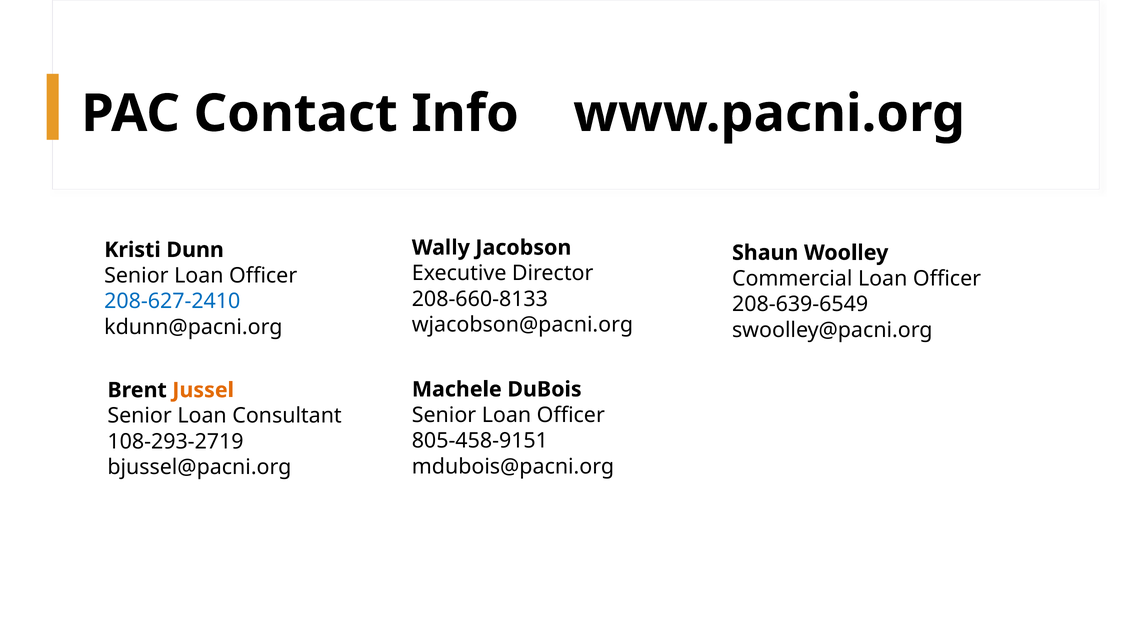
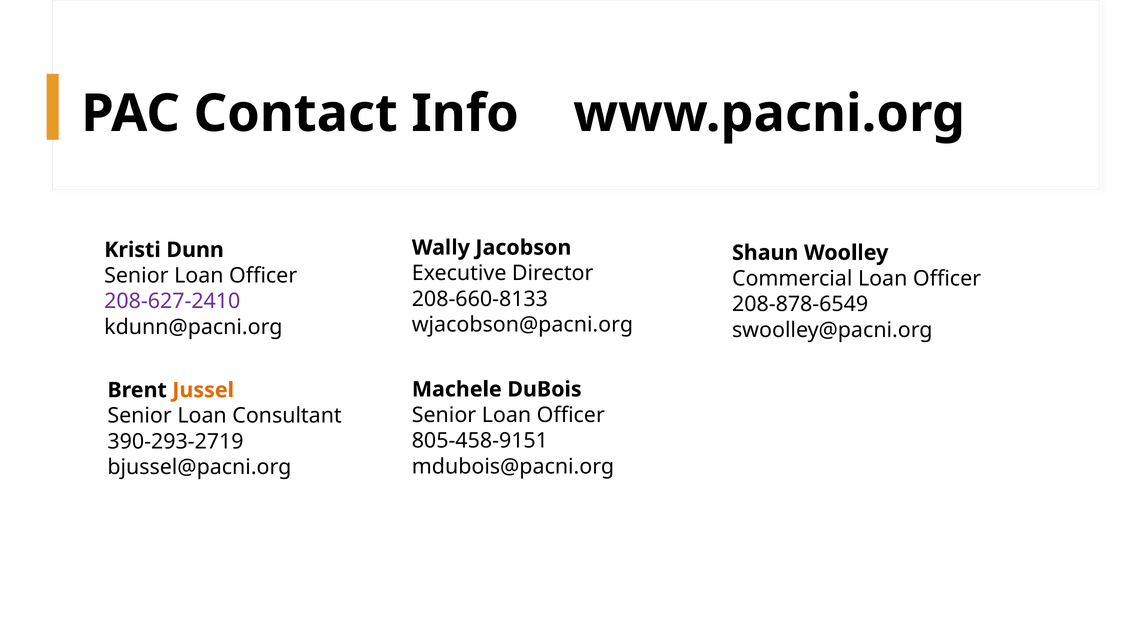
208-627-2410 colour: blue -> purple
208-639-6549: 208-639-6549 -> 208-878-6549
108-293-2719: 108-293-2719 -> 390-293-2719
